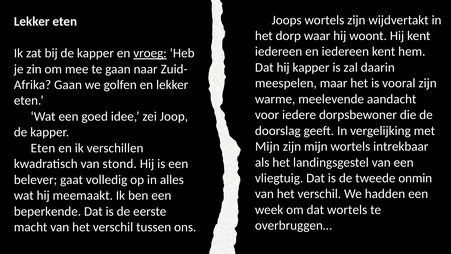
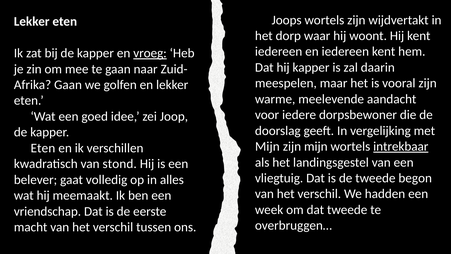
intrekbaar underline: none -> present
onmin: onmin -> begon
dat wortels: wortels -> tweede
beperkende: beperkende -> vriendschap
